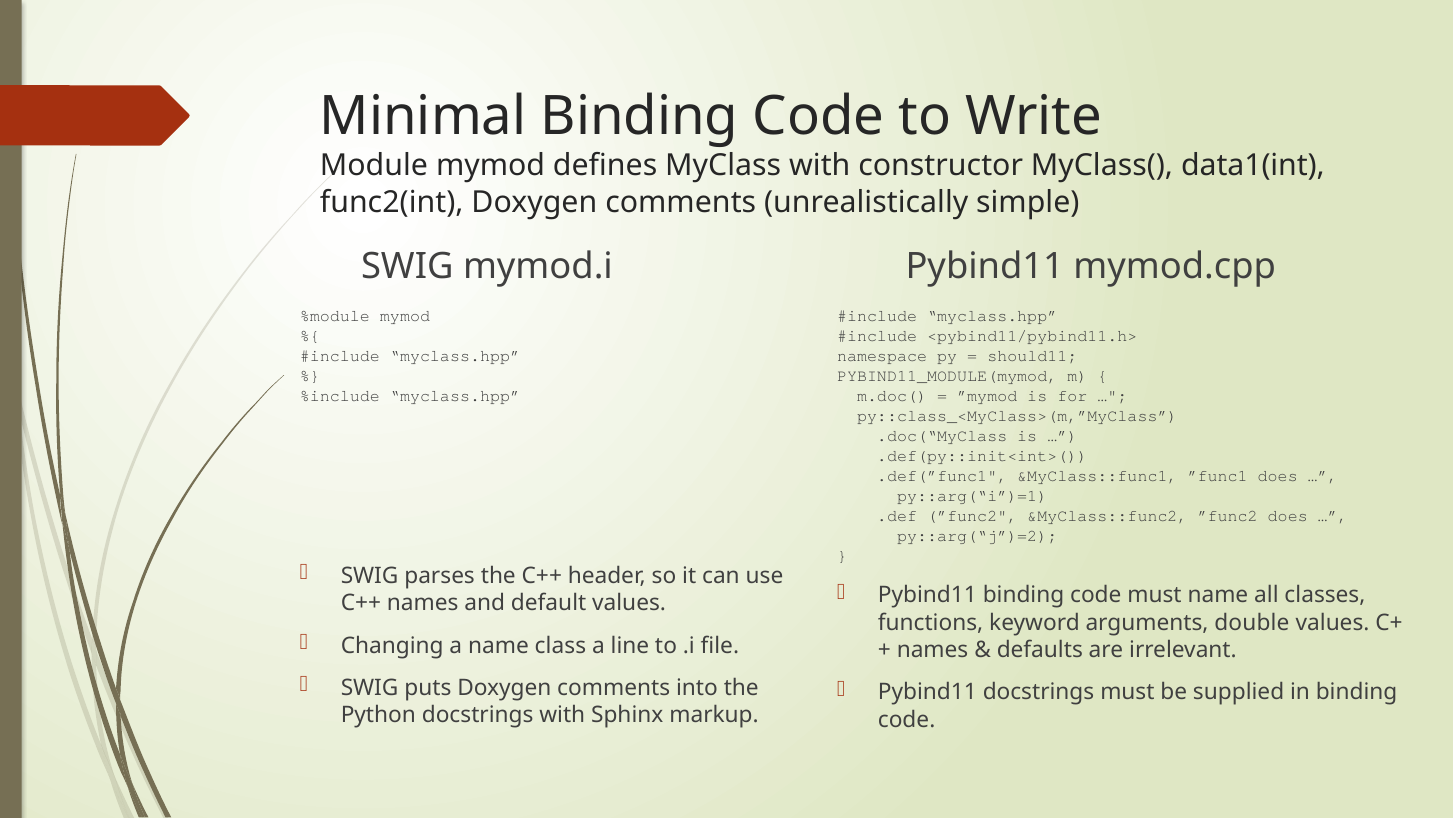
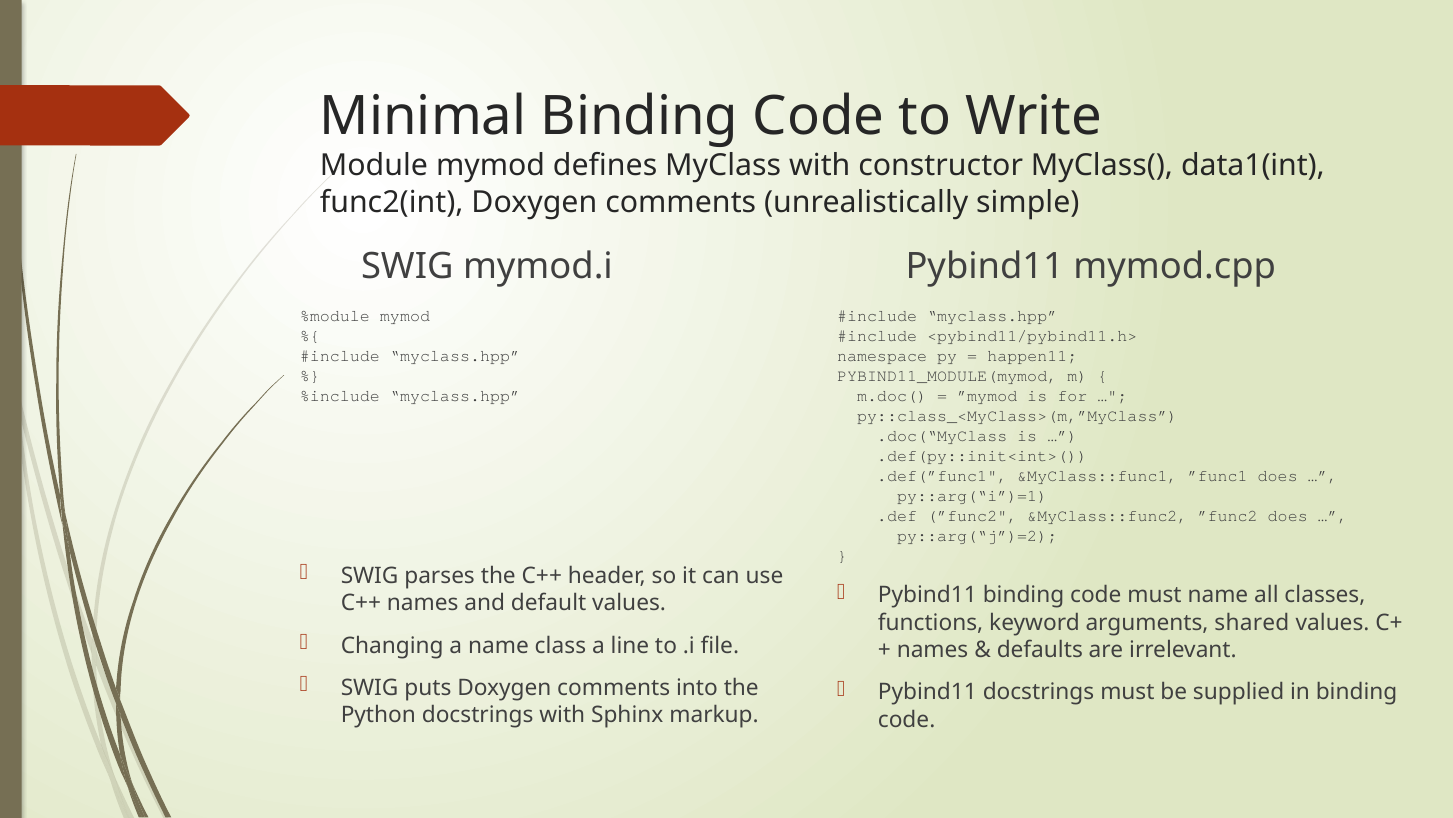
should11: should11 -> happen11
double: double -> shared
